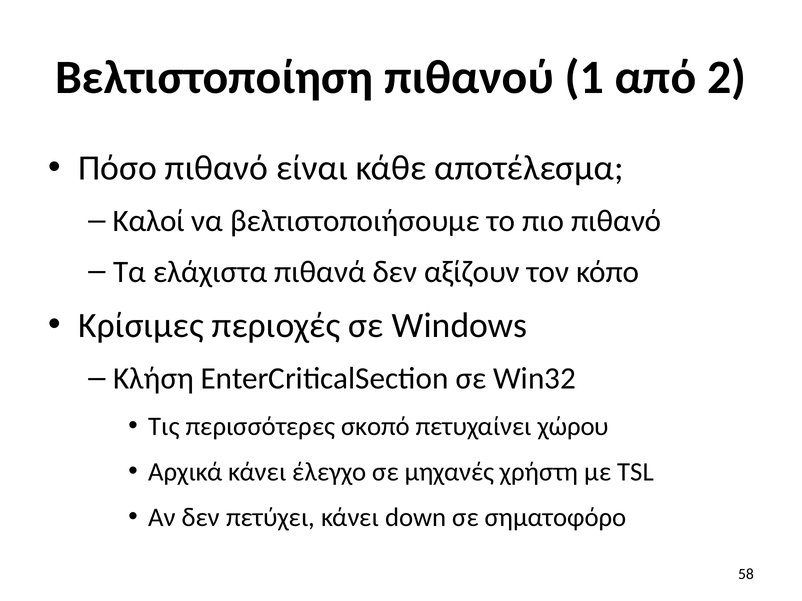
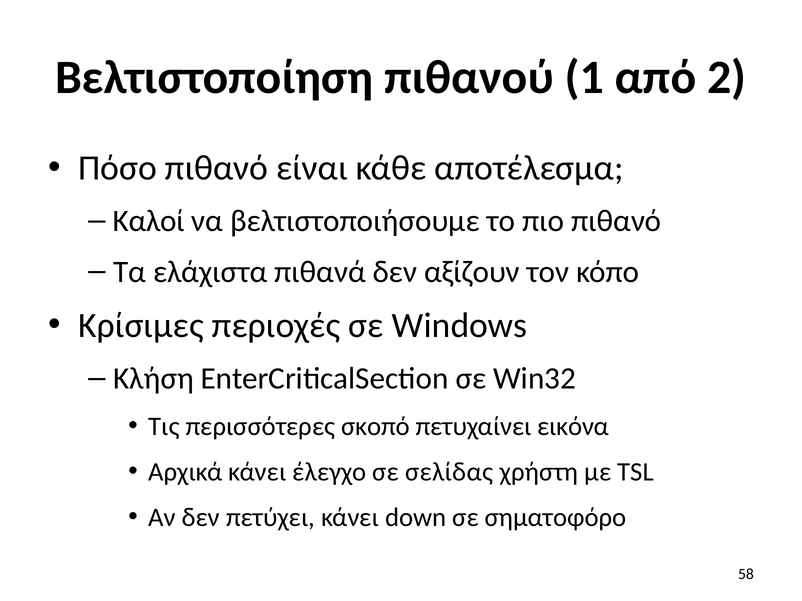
χώρου: χώρου -> εικόνα
μηχανές: μηχανές -> σελίδας
